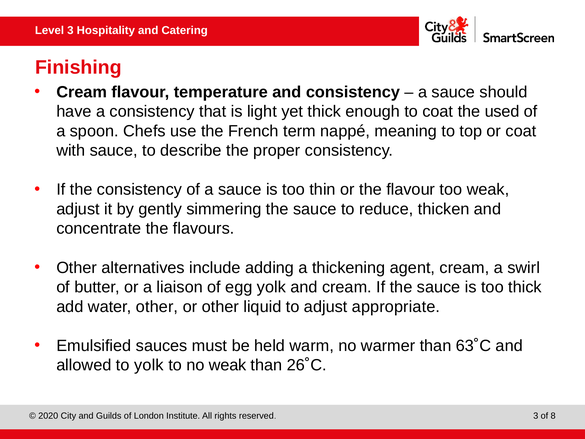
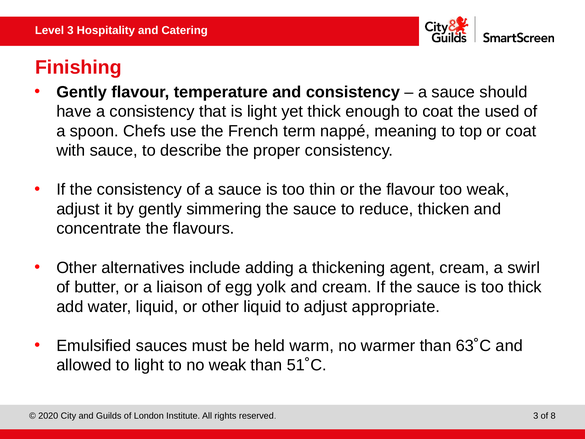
Cream at (82, 92): Cream -> Gently
water other: other -> liquid
to yolk: yolk -> light
26˚C: 26˚C -> 51˚C
